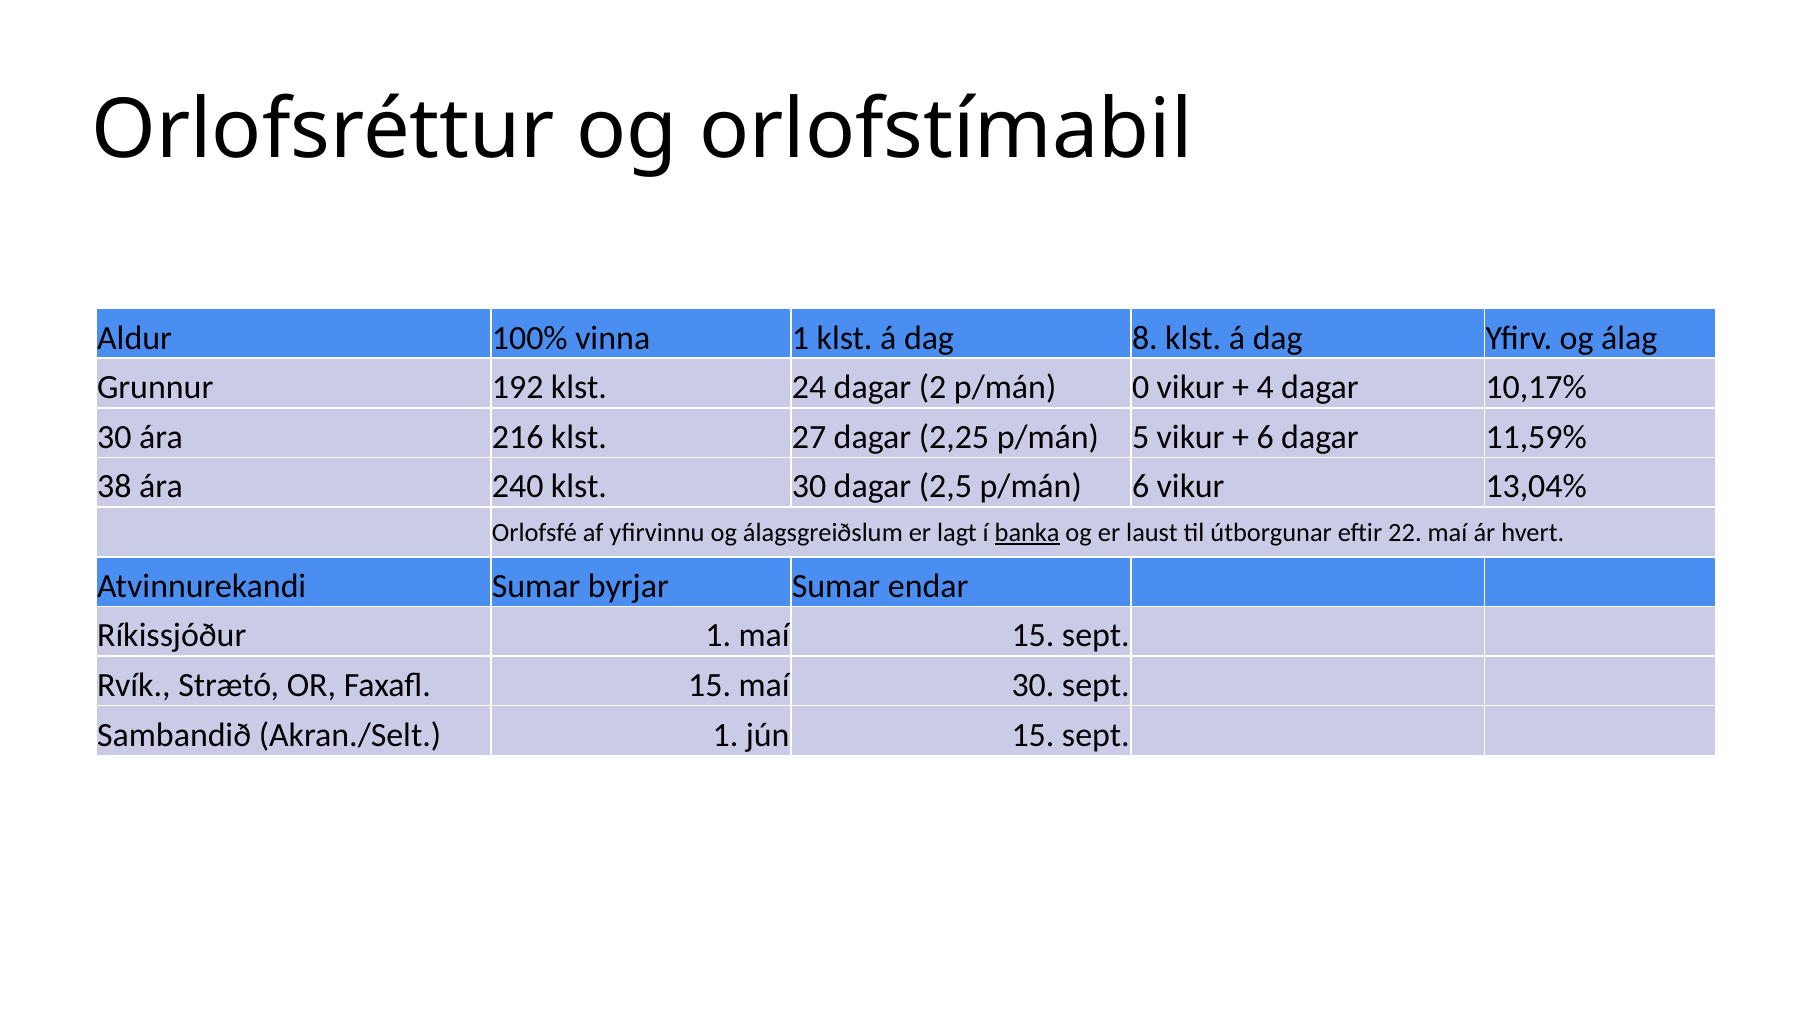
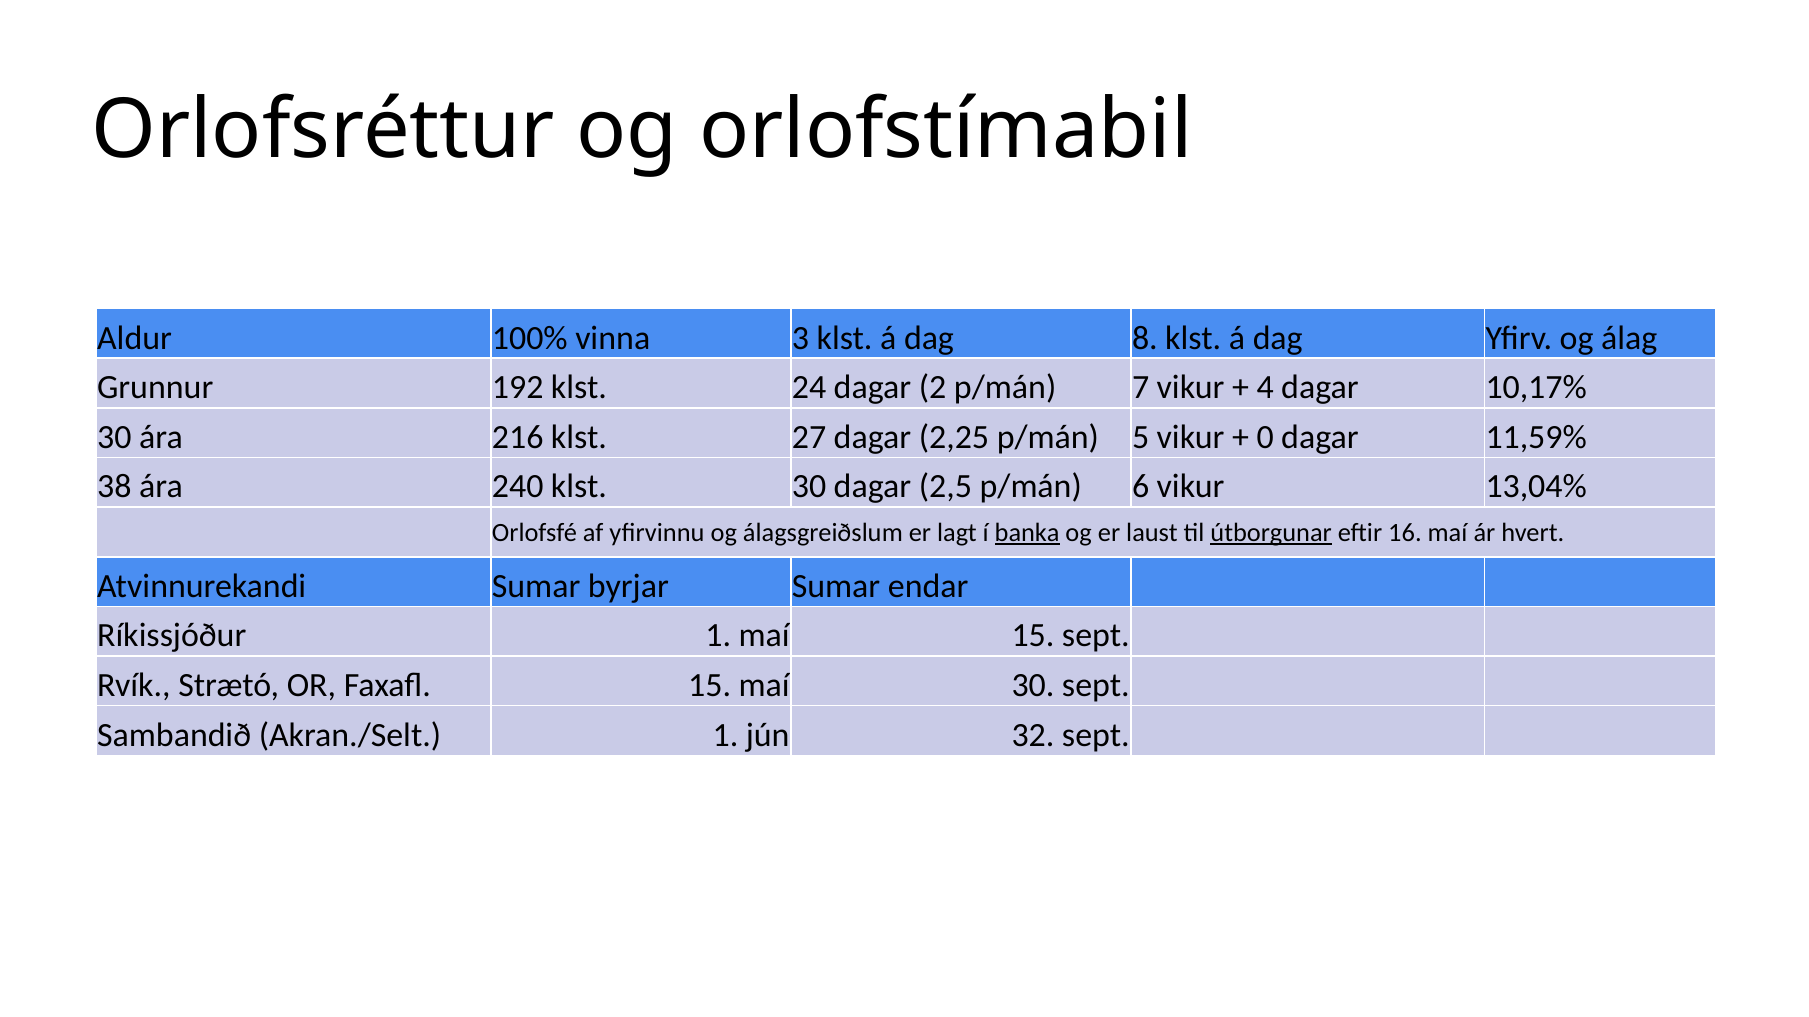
vinna 1: 1 -> 3
0: 0 -> 7
6 at (1265, 437): 6 -> 0
útborgunar underline: none -> present
22: 22 -> 16
jún 15: 15 -> 32
